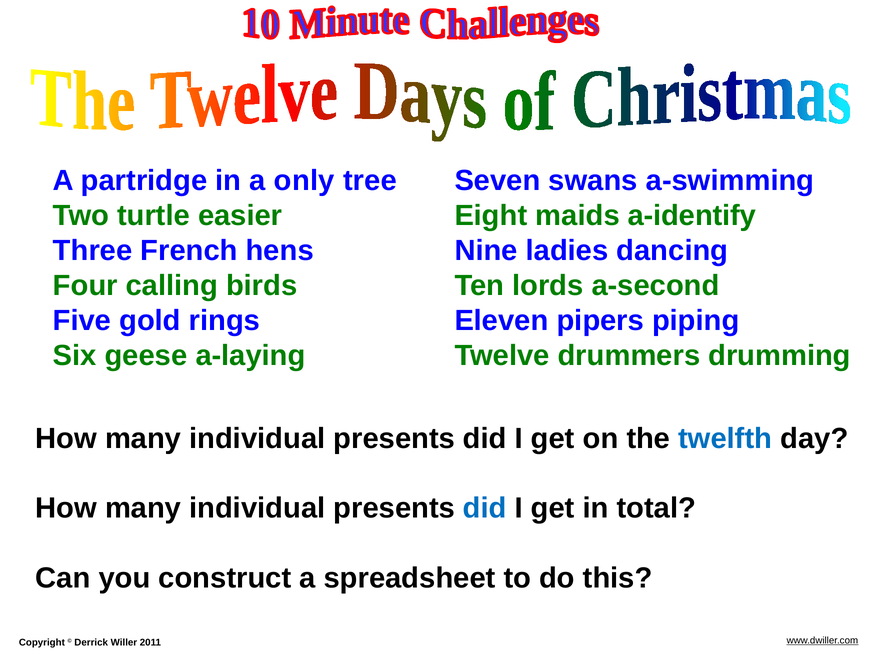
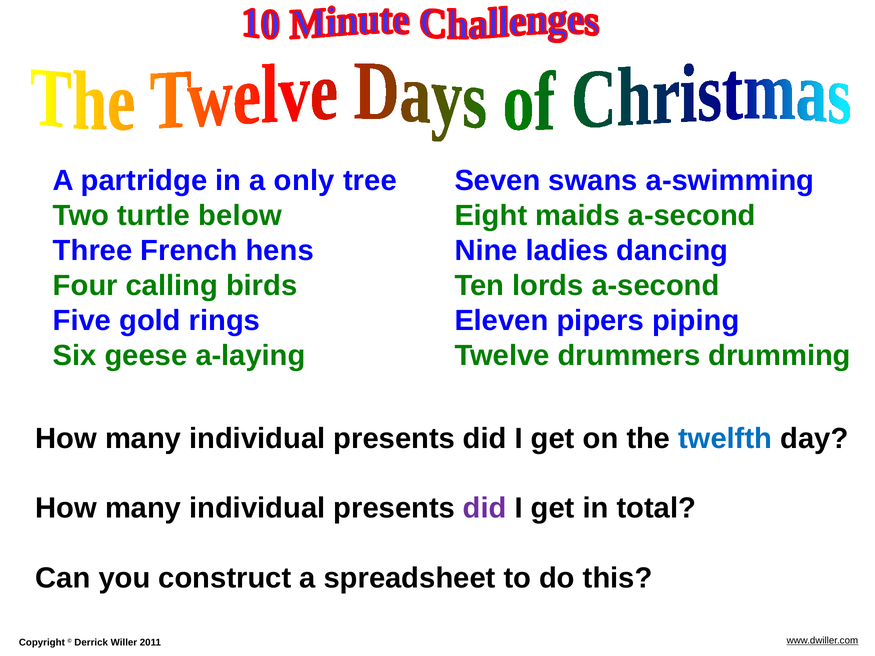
easier: easier -> below
maids a-identify: a-identify -> a-second
did at (485, 509) colour: blue -> purple
